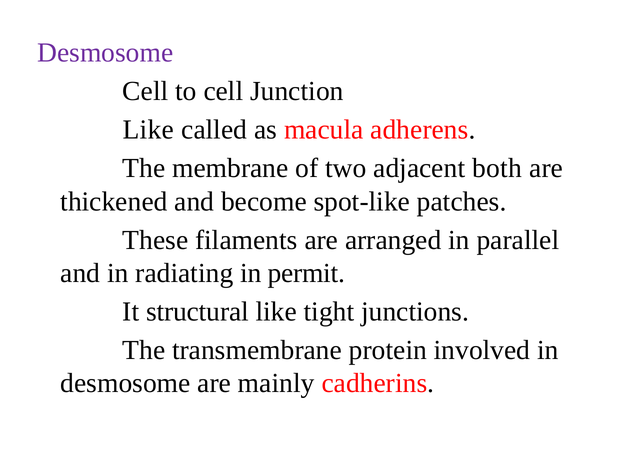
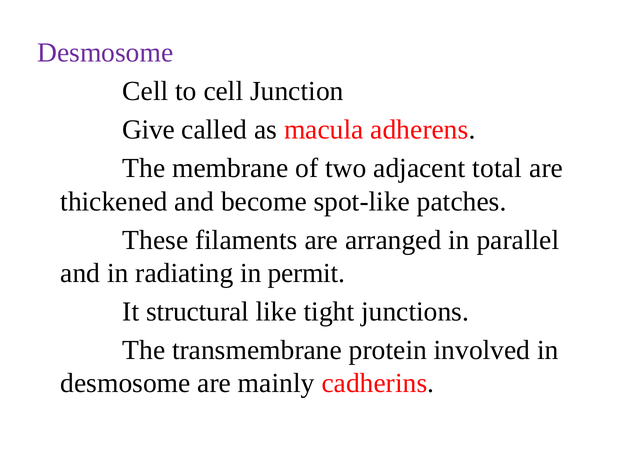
Like at (148, 130): Like -> Give
both: both -> total
